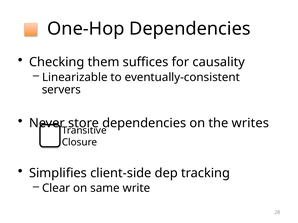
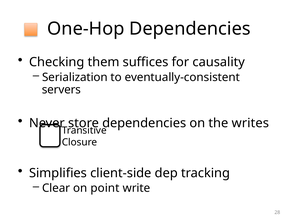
Linearizable: Linearizable -> Serialization
same: same -> point
